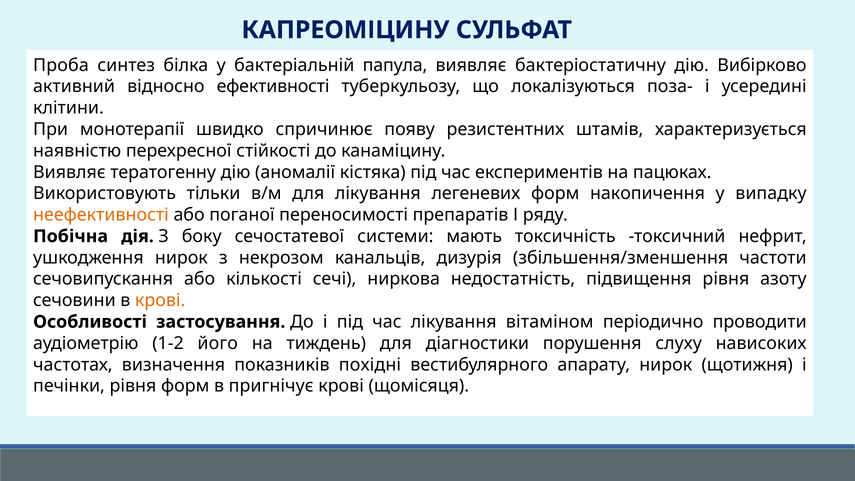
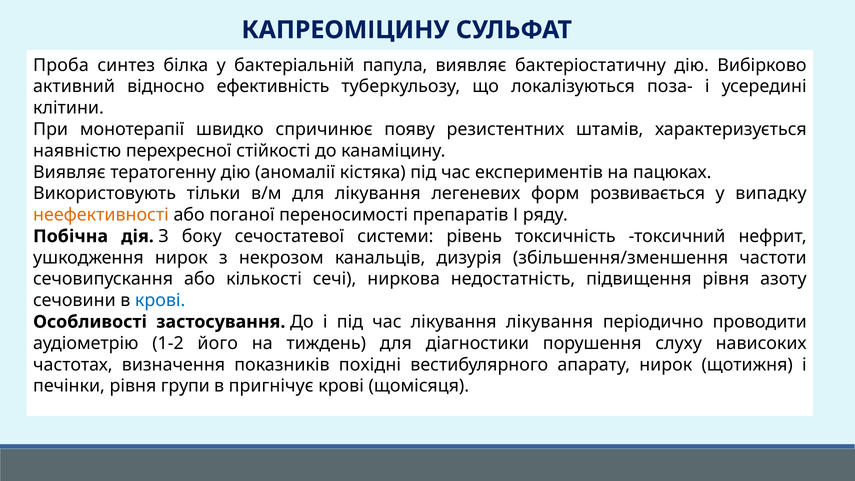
ефективності: ефективності -> ефективність
накопичення: накопичення -> розвивається
мають: мають -> рівень
крові at (160, 300) colour: orange -> blue
лікування вітаміном: вітаміном -> лікування
рівня форм: форм -> групи
